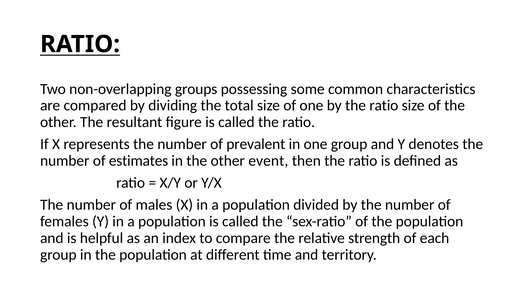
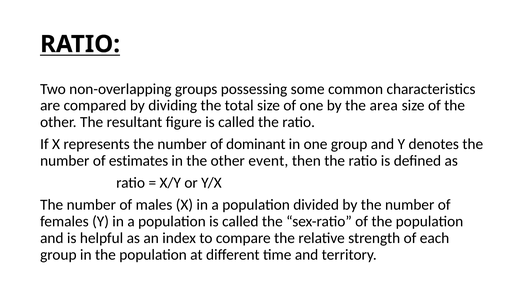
by the ratio: ratio -> area
prevalent: prevalent -> dominant
